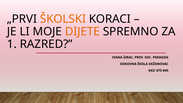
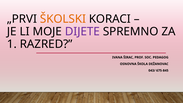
DIJETE colour: orange -> purple
